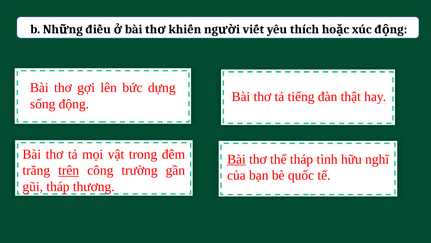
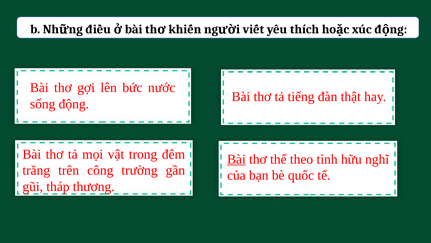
dựng: dựng -> nước
thể tháp: tháp -> theo
trên underline: present -> none
